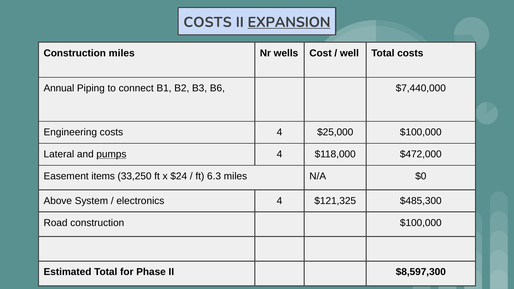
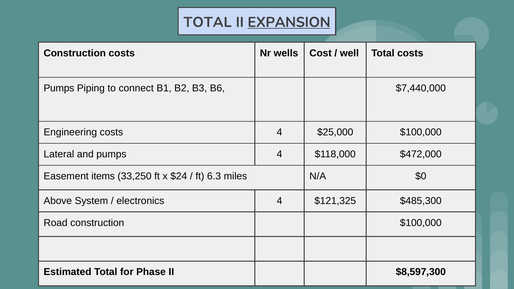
COSTS at (208, 22): COSTS -> TOTAL
Construction miles: miles -> costs
Annual at (59, 88): Annual -> Pumps
pumps at (111, 154) underline: present -> none
